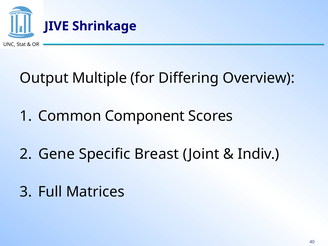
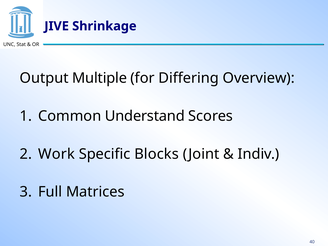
Component: Component -> Understand
Gene: Gene -> Work
Breast: Breast -> Blocks
